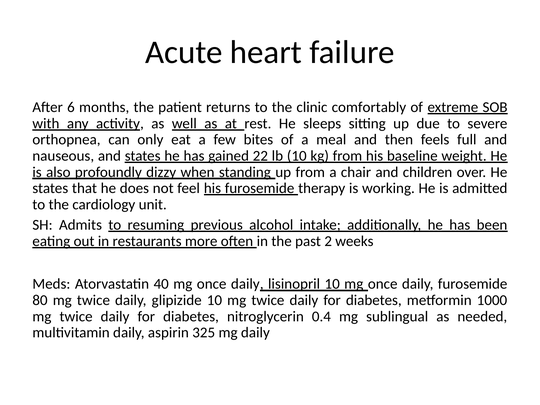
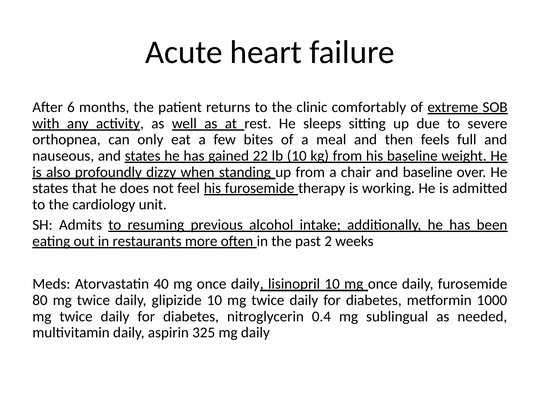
and children: children -> baseline
